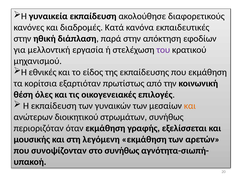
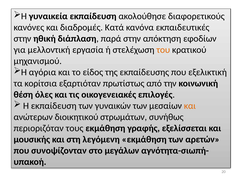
του colour: purple -> orange
εθνικές: εθνικές -> αγόρια
που εκμάθηση: εκμάθηση -> εξελικτική
όταν: όταν -> τους
στο συνήθως: συνήθως -> μεγάλων
